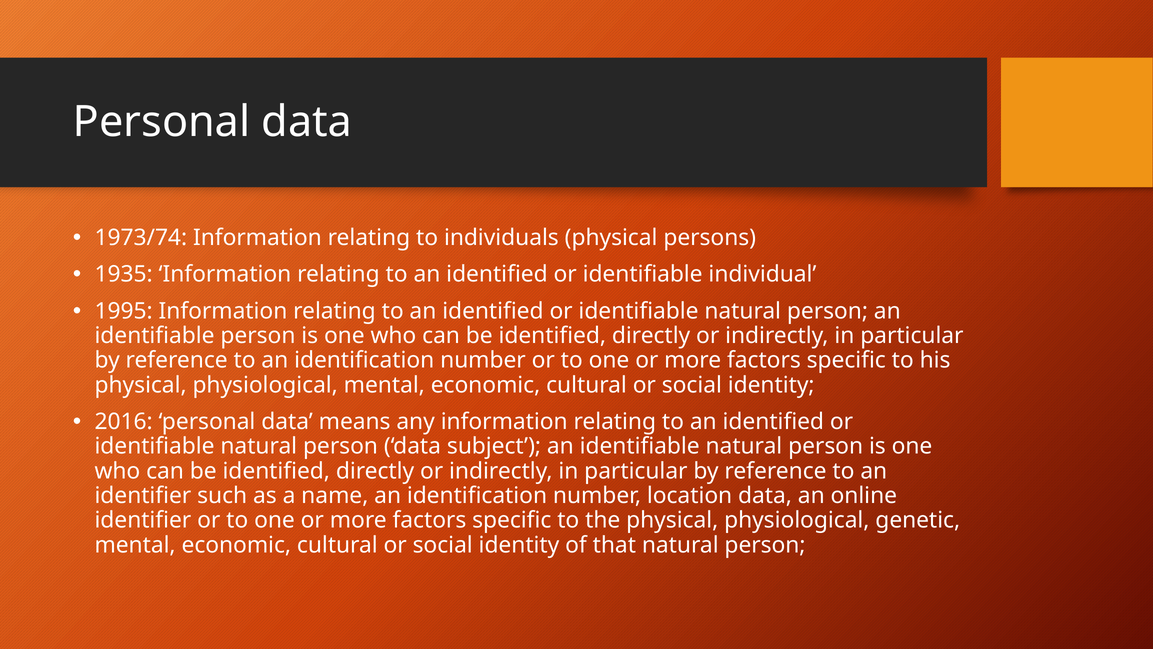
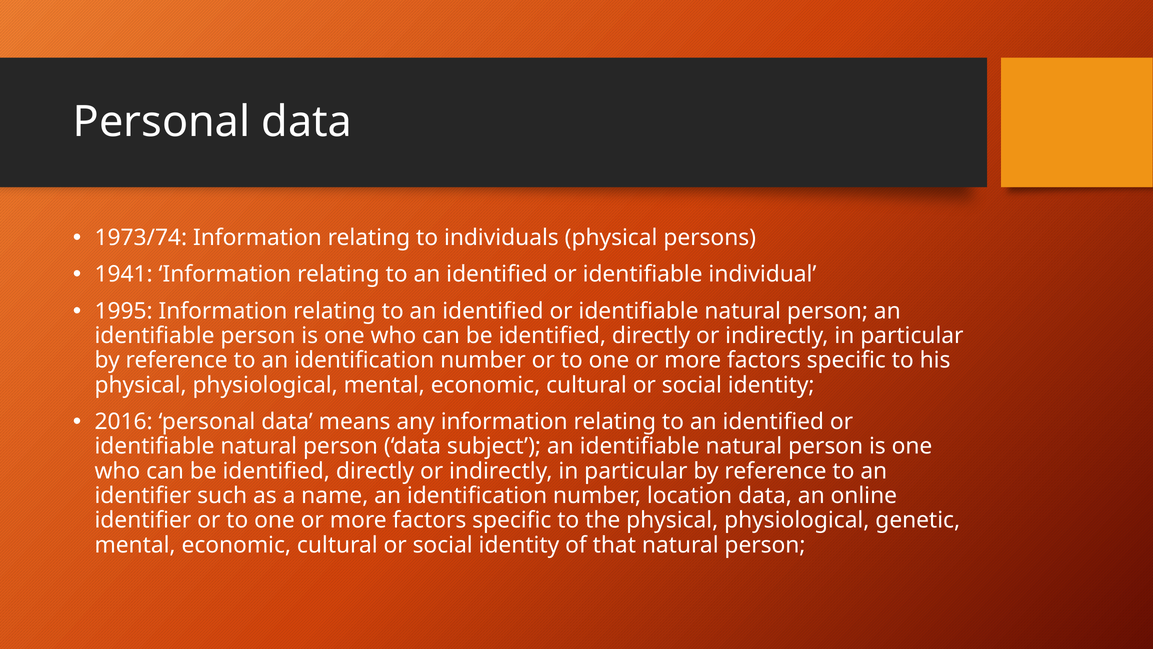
1935: 1935 -> 1941
